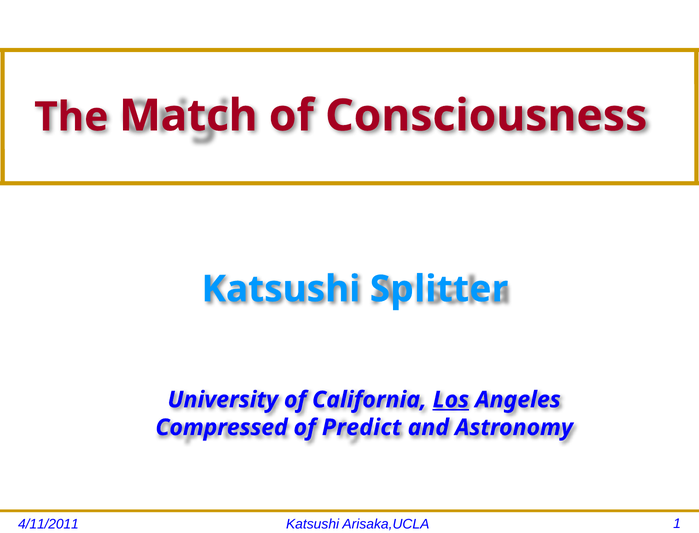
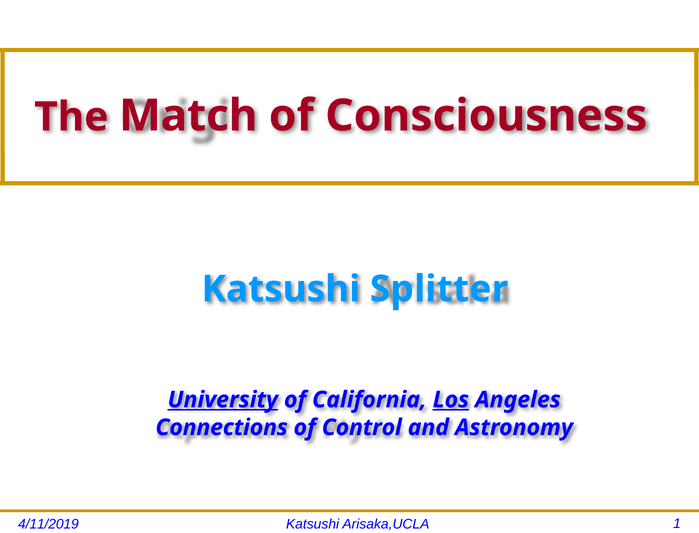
University underline: none -> present
Compressed: Compressed -> Connections
Predict: Predict -> Control
4/11/2011: 4/11/2011 -> 4/11/2019
